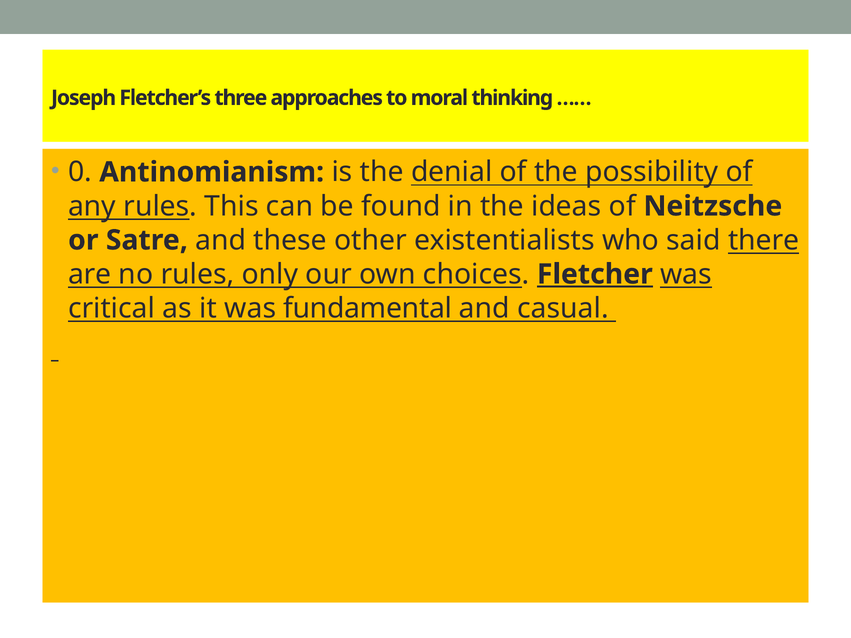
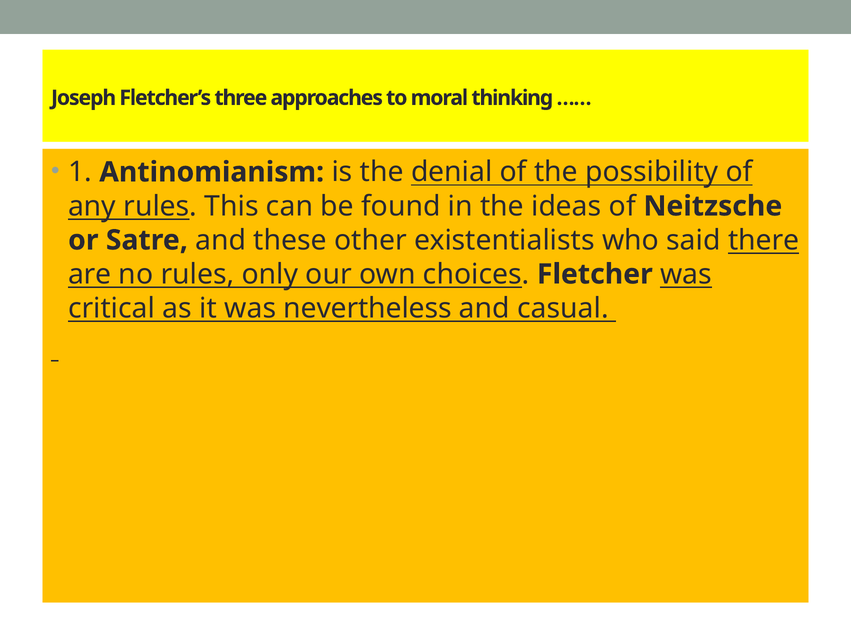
0: 0 -> 1
Fletcher underline: present -> none
fundamental: fundamental -> nevertheless
